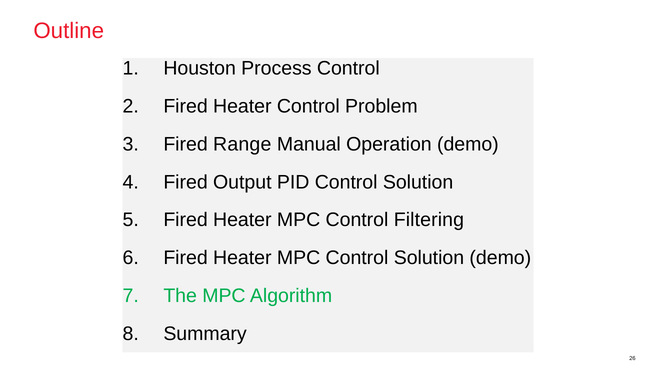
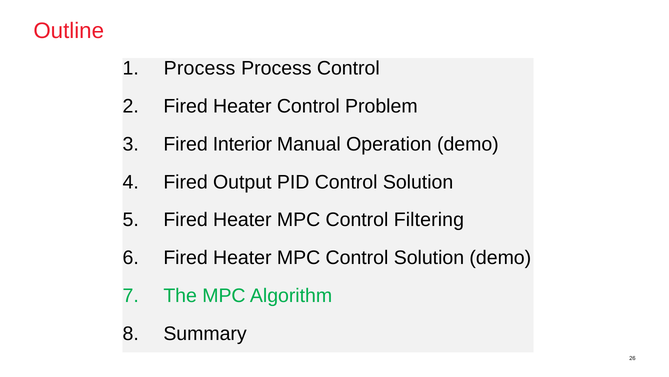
Houston at (200, 68): Houston -> Process
Range: Range -> Interior
